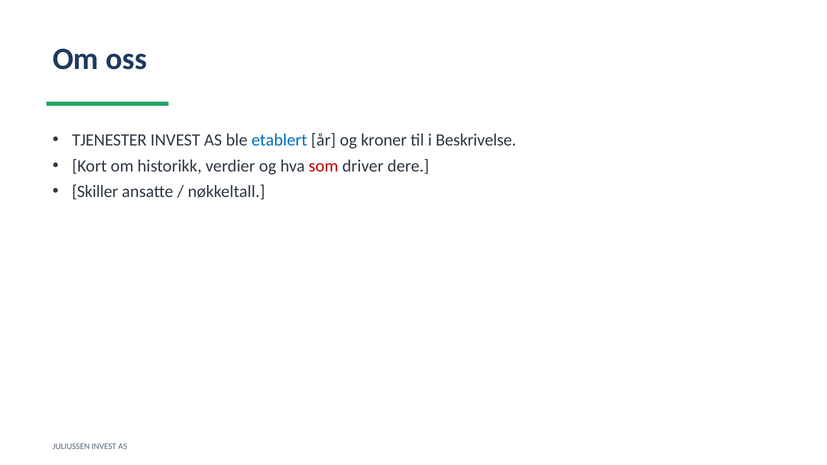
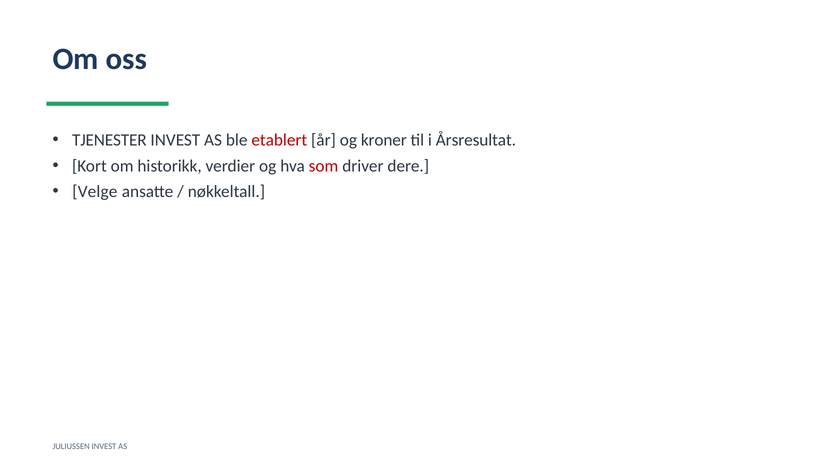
etablert colour: blue -> red
Beskrivelse: Beskrivelse -> Årsresultat
Skiller: Skiller -> Velge
